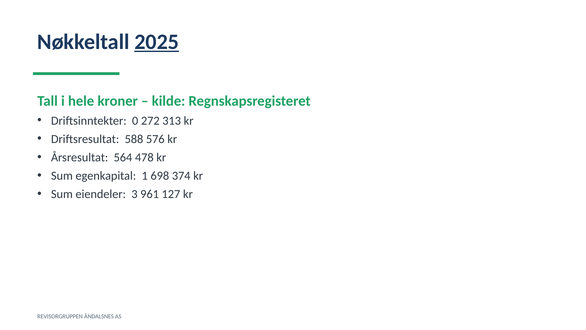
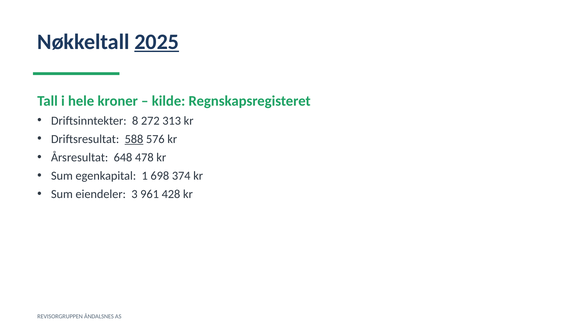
0: 0 -> 8
588 underline: none -> present
564: 564 -> 648
127: 127 -> 428
